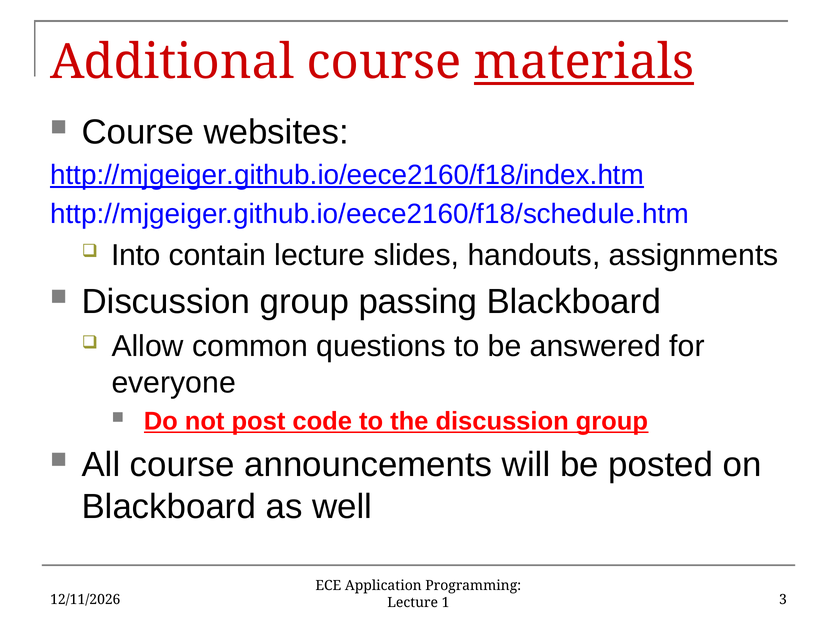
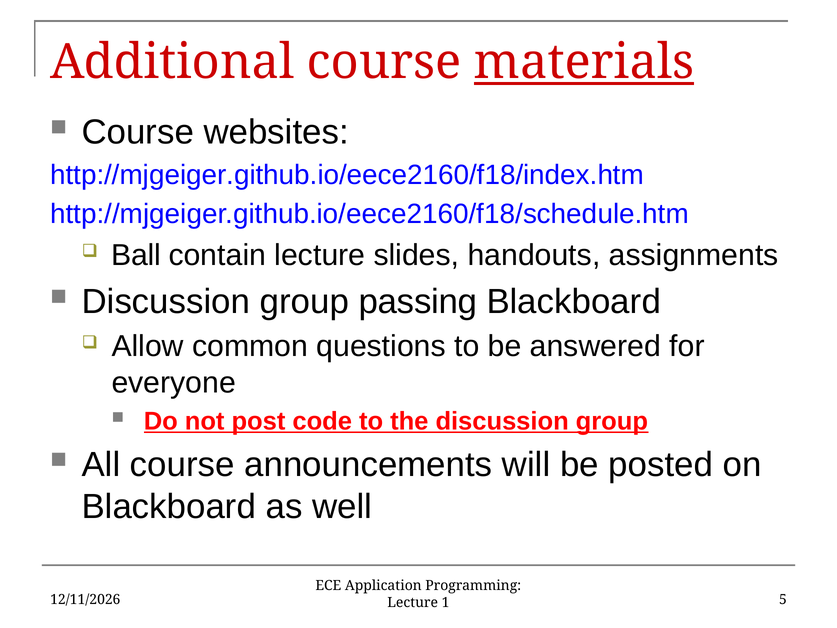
http://mjgeiger.github.io/eece2160/f18/index.htm underline: present -> none
Into: Into -> Ball
3: 3 -> 5
